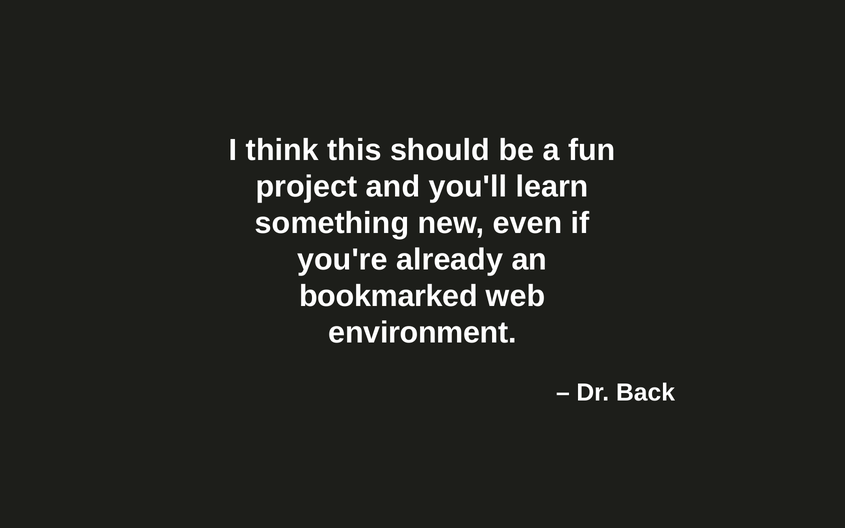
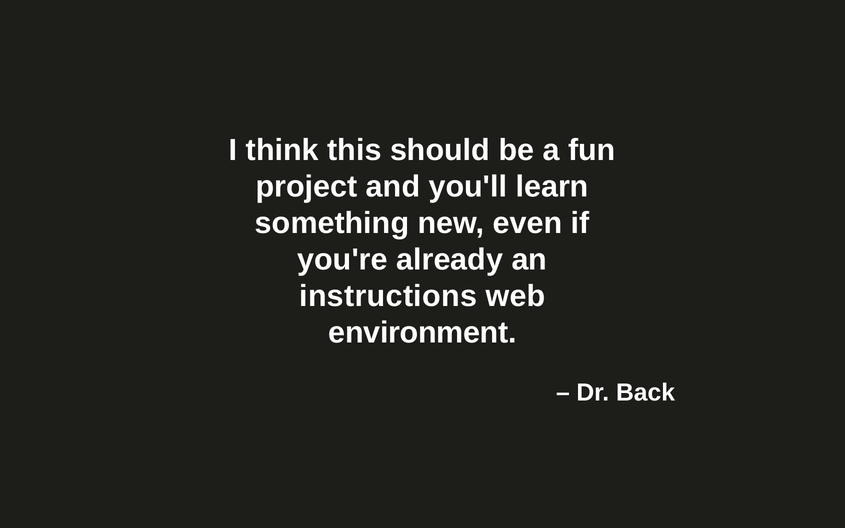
bookmarked: bookmarked -> instructions
